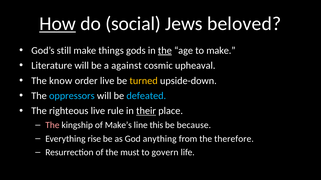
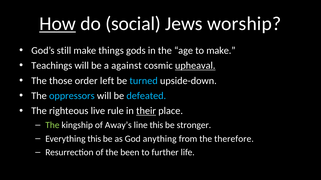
beloved: beloved -> worship
the at (165, 51) underline: present -> none
Literature: Literature -> Teachings
upheaval underline: none -> present
know: know -> those
order live: live -> left
turned colour: yellow -> light blue
The at (52, 125) colour: pink -> light green
Make’s: Make’s -> Away’s
because: because -> stronger
Everything rise: rise -> this
must: must -> been
govern: govern -> further
